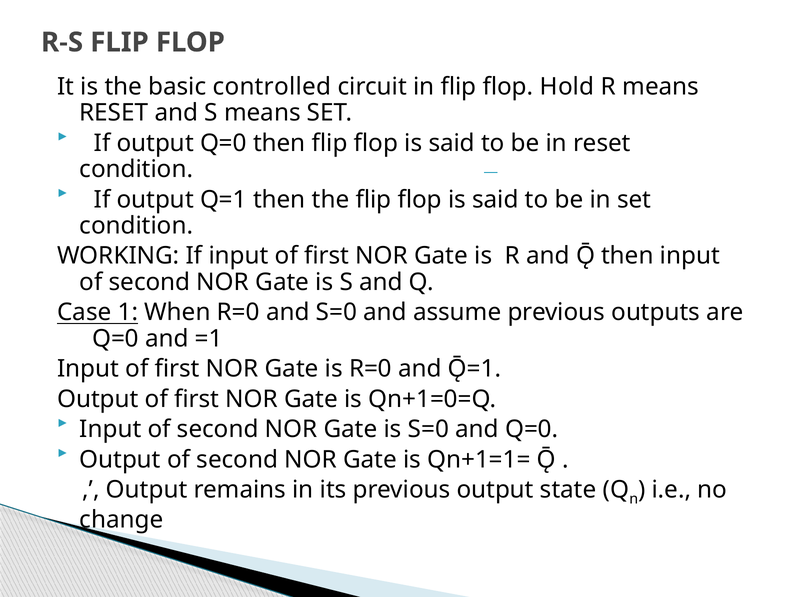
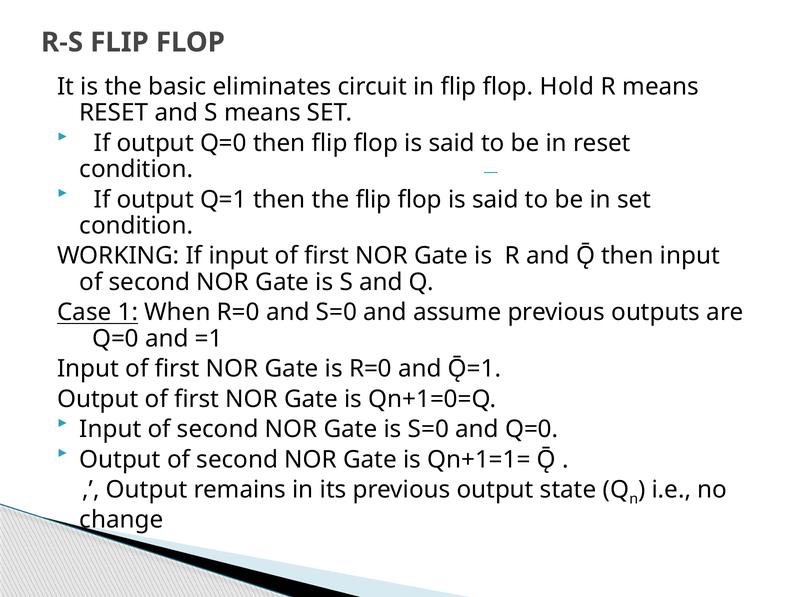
controlled: controlled -> eliminates
